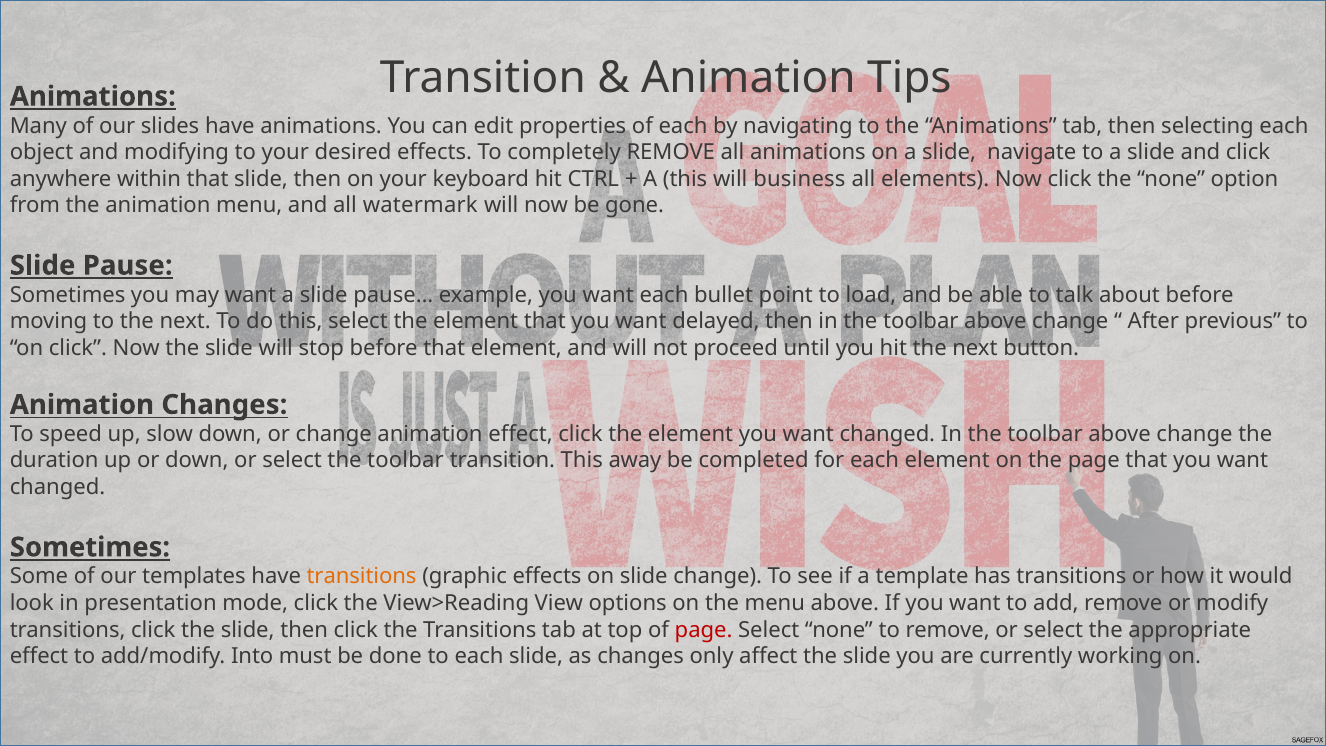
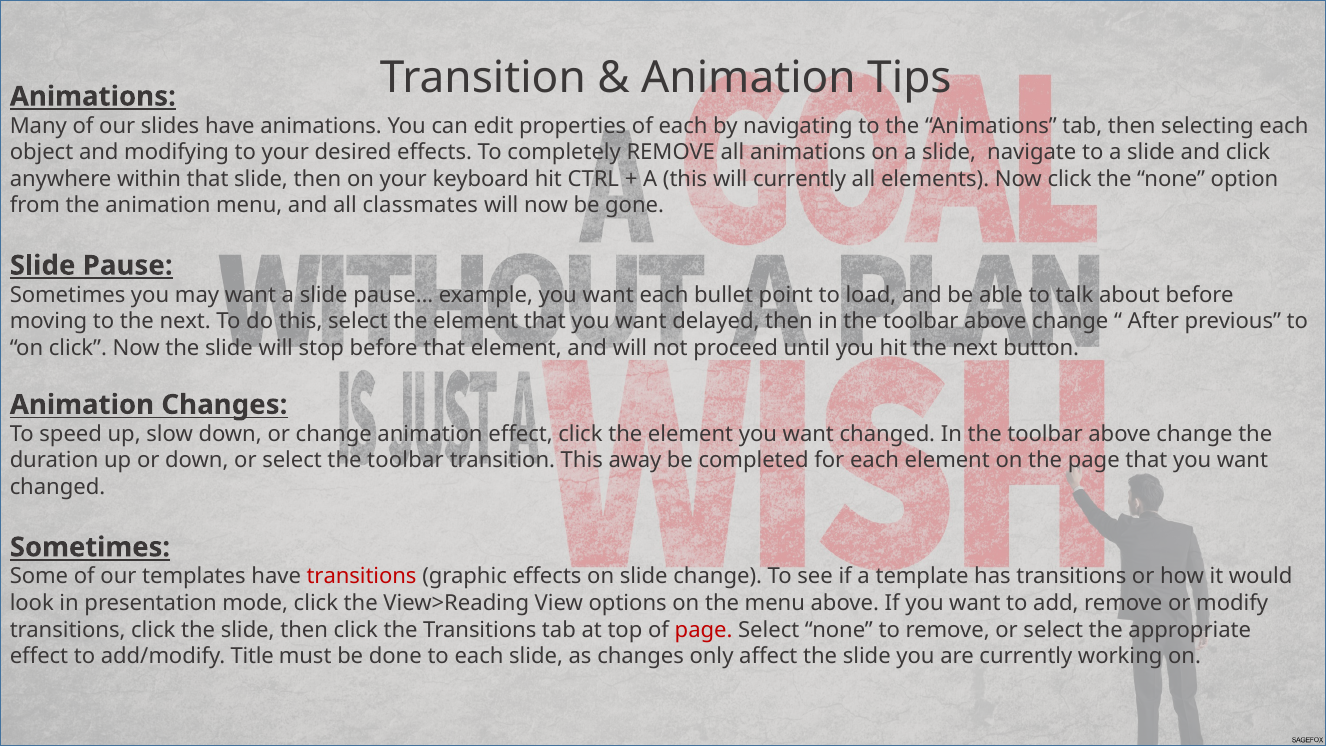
will business: business -> currently
watermark: watermark -> classmates
transitions at (362, 577) colour: orange -> red
Into: Into -> Title
